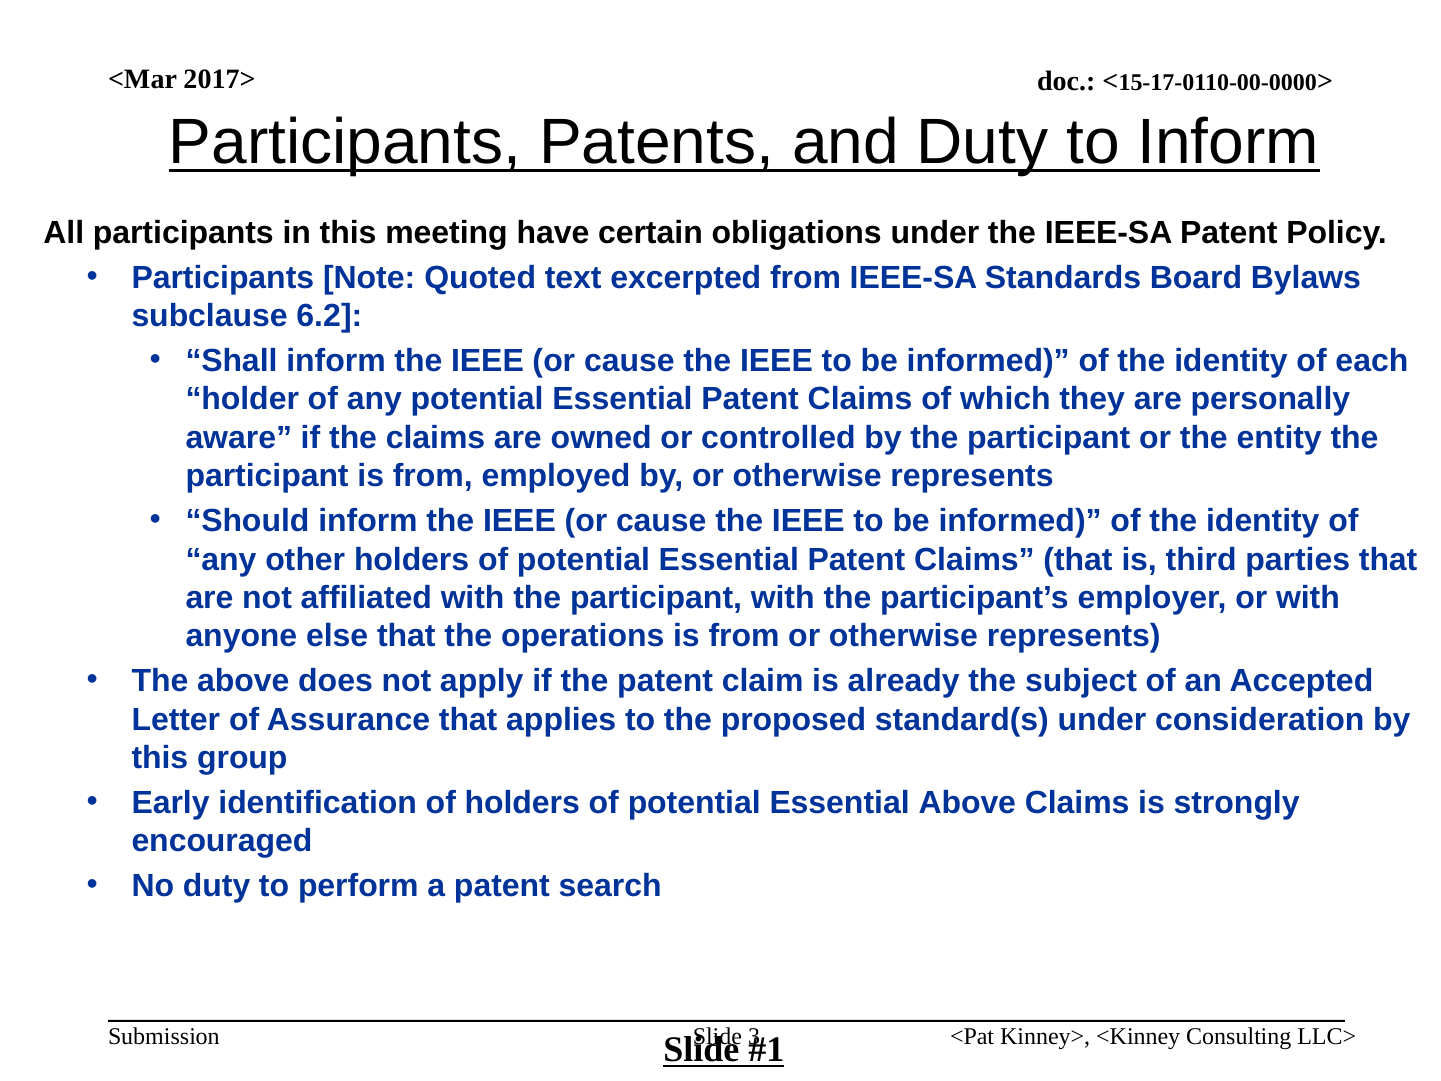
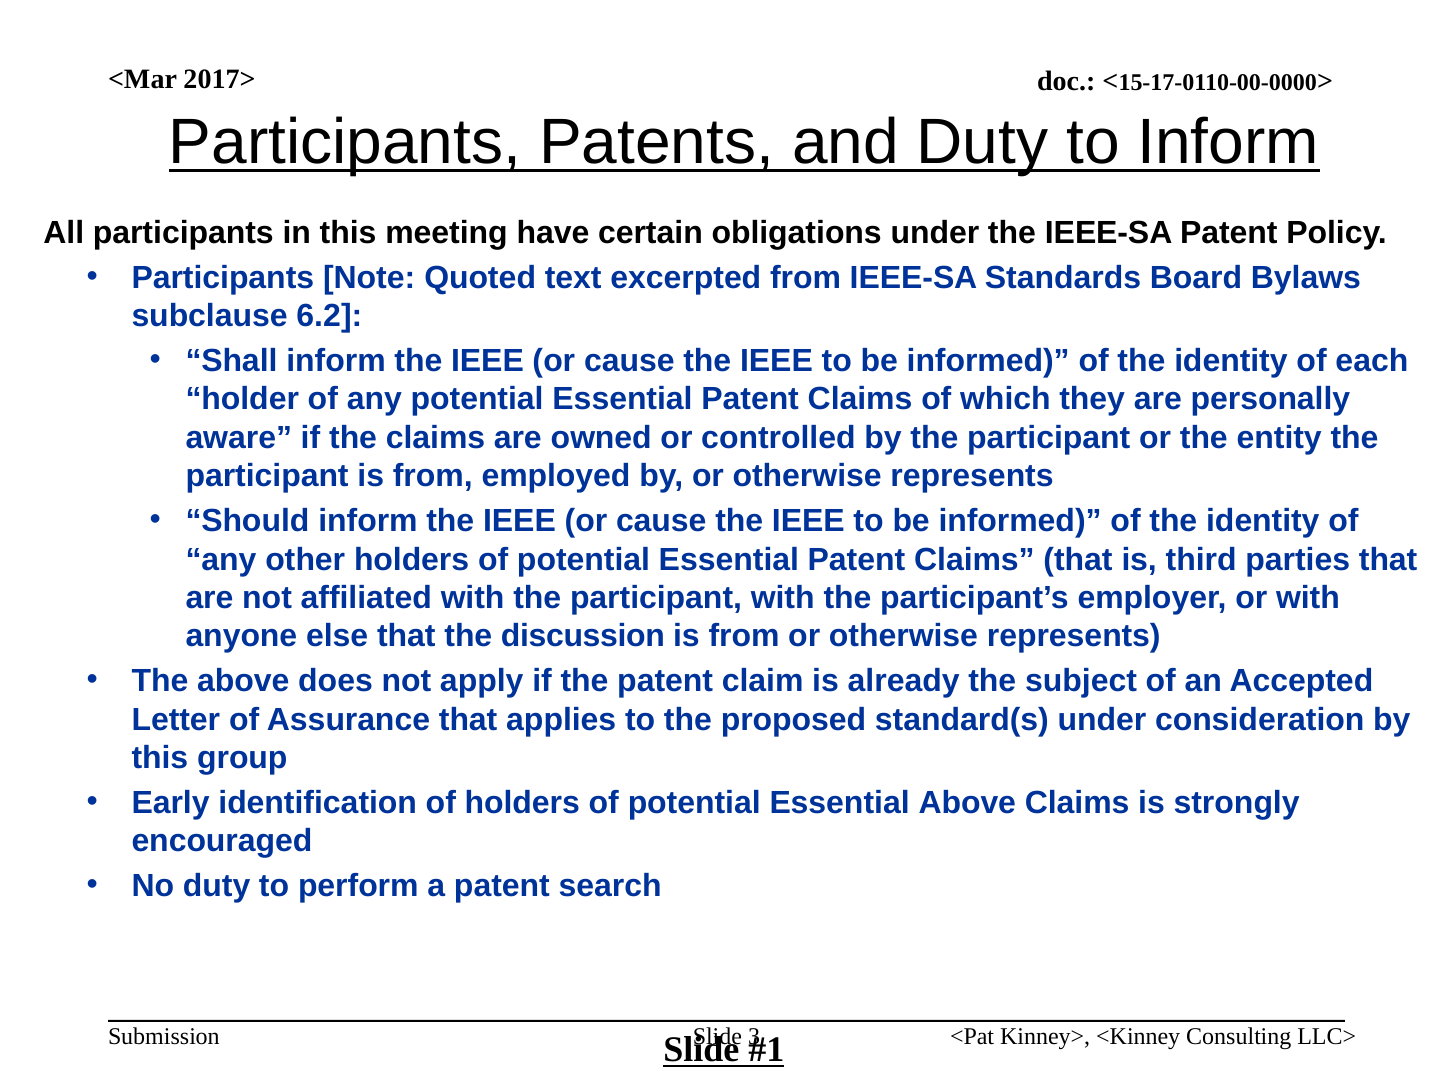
operations: operations -> discussion
